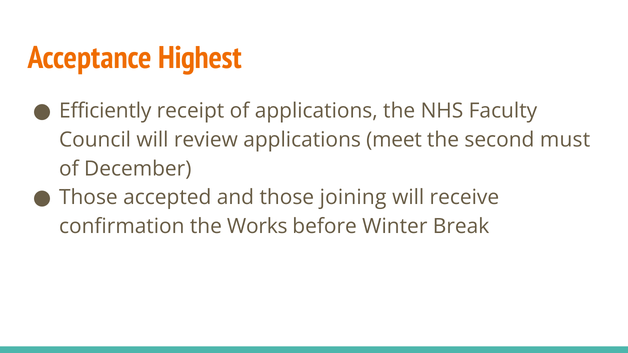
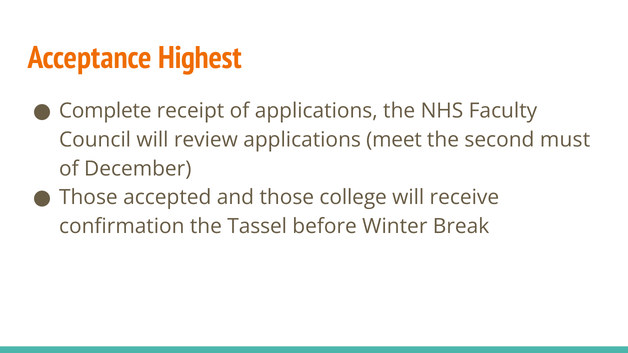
Efficiently: Efficiently -> Complete
joining: joining -> college
Works: Works -> Tassel
